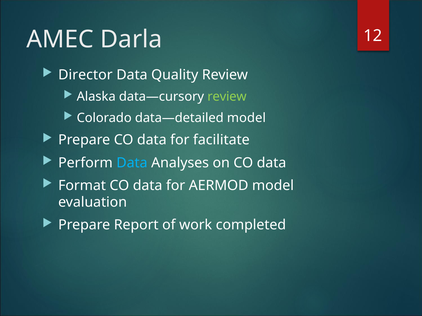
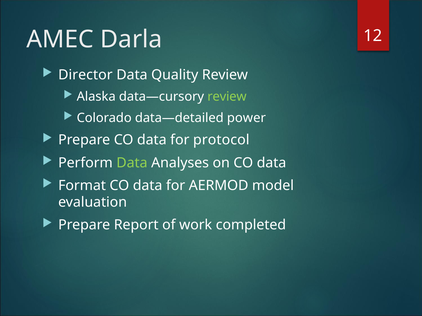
data—detailed model: model -> power
facilitate: facilitate -> protocol
Data at (132, 163) colour: light blue -> light green
